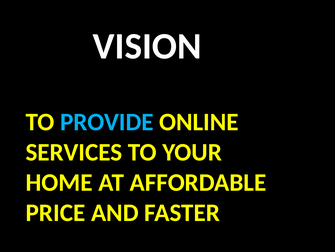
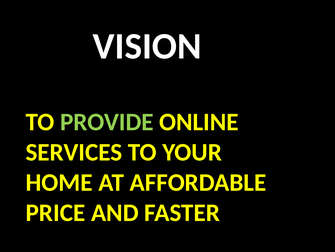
PROVIDE colour: light blue -> light green
